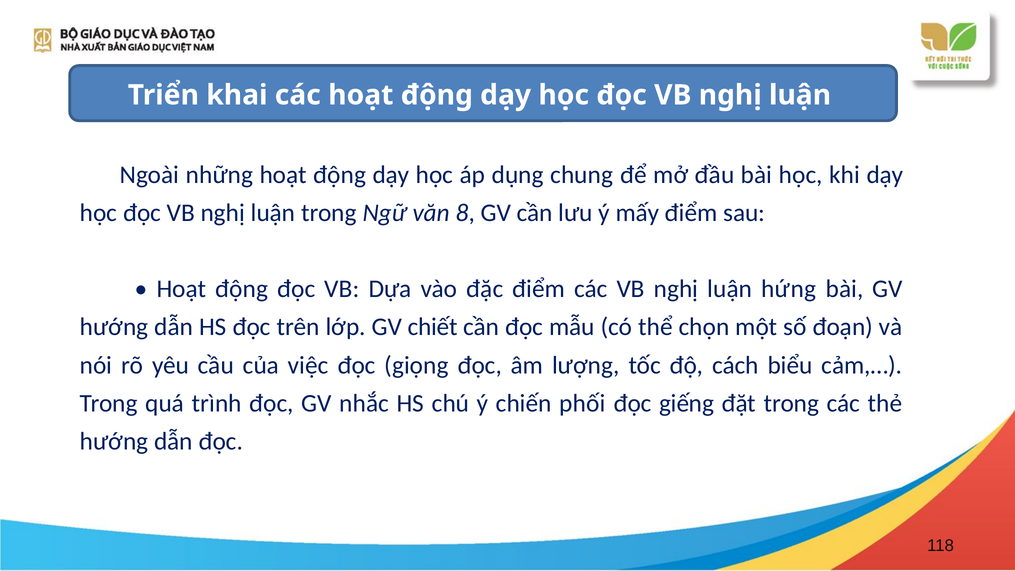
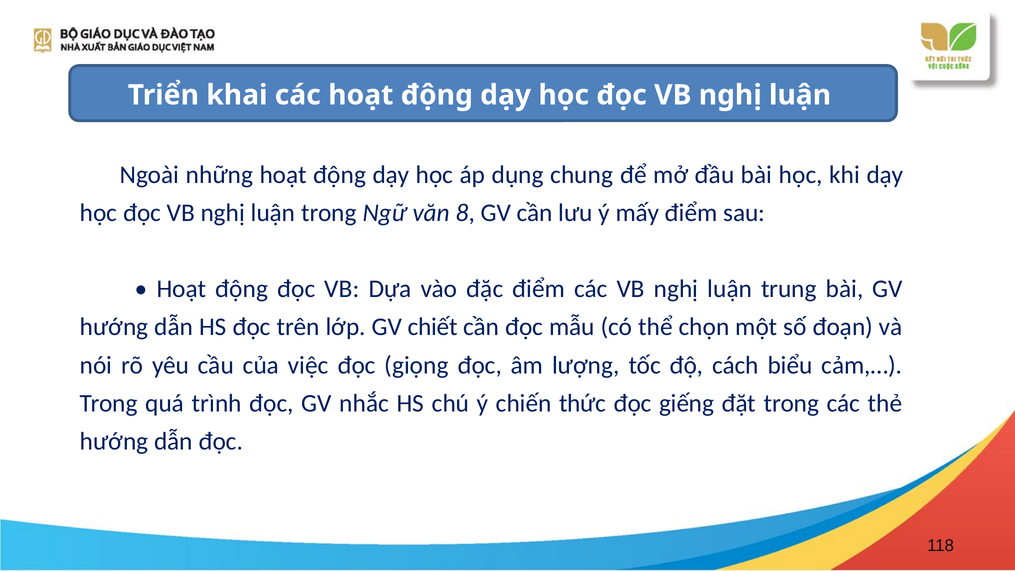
hứng: hứng -> trung
phối: phối -> thức
